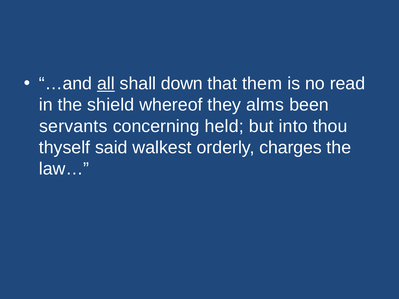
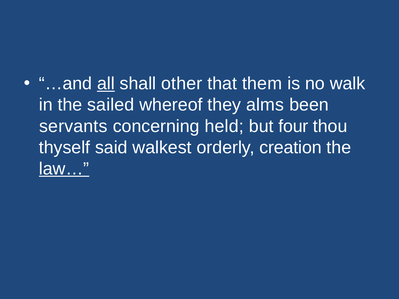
down: down -> other
read: read -> walk
shield: shield -> sailed
into: into -> four
charges: charges -> creation
law… underline: none -> present
